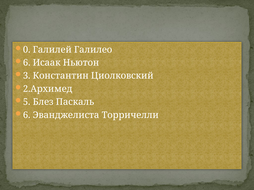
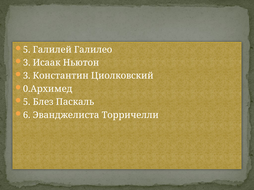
0 at (27, 50): 0 -> 5
6 at (27, 63): 6 -> 3
2.Архимед: 2.Архимед -> 0.Архимед
